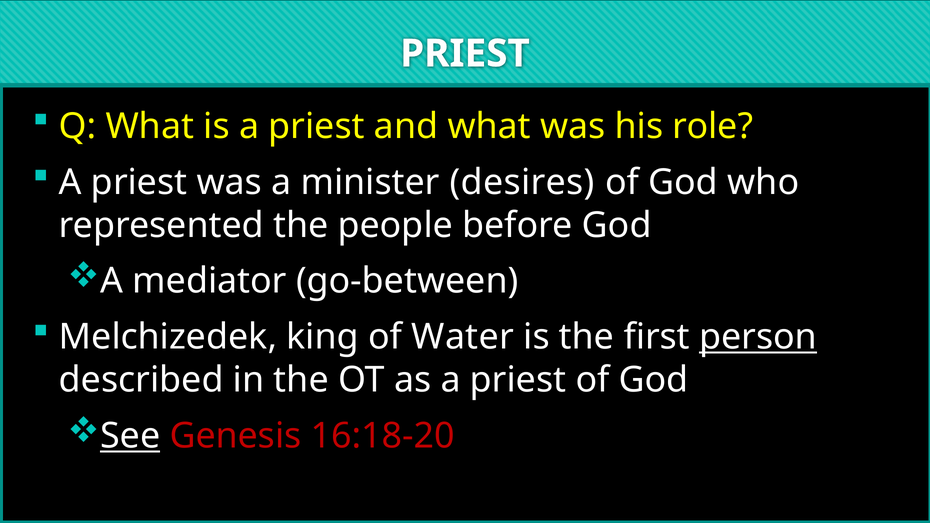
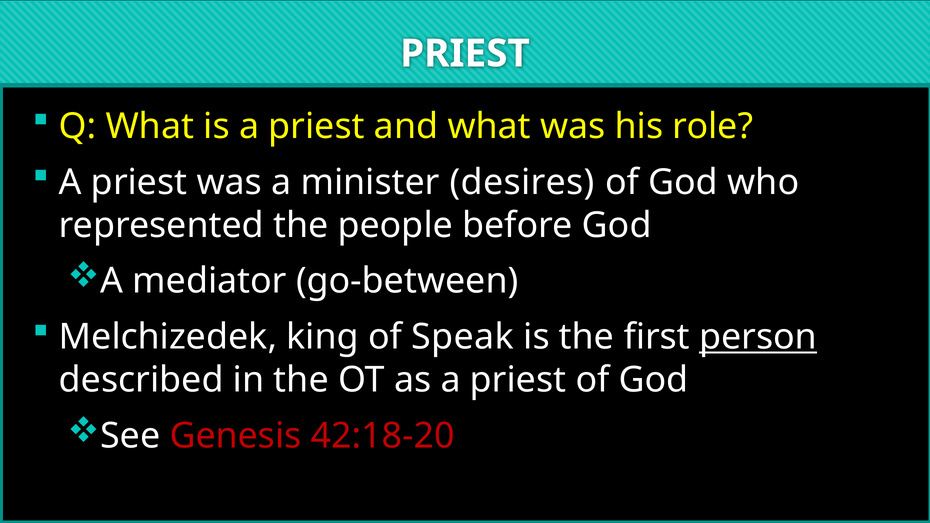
Water: Water -> Speak
See underline: present -> none
16:18-20: 16:18-20 -> 42:18-20
